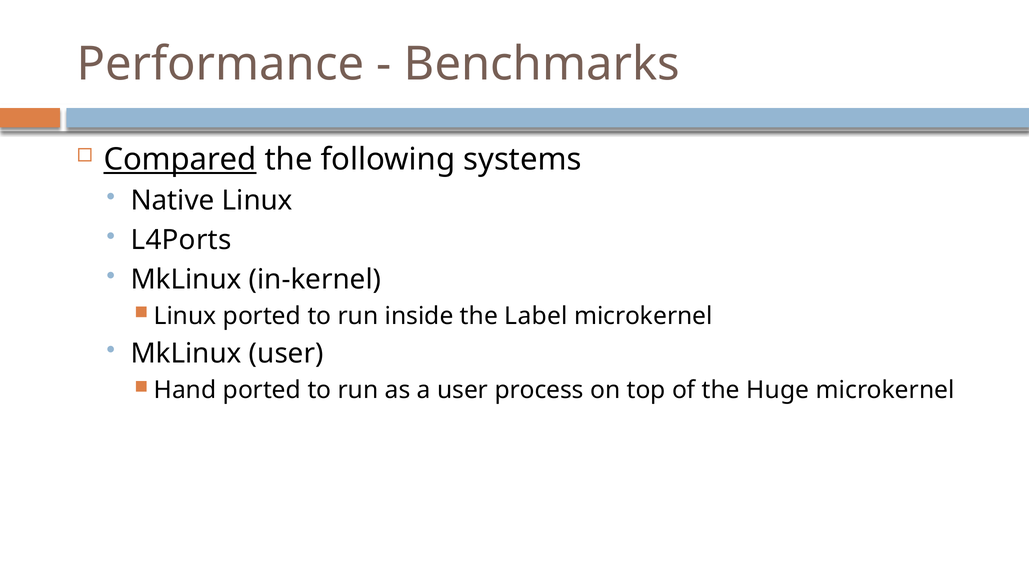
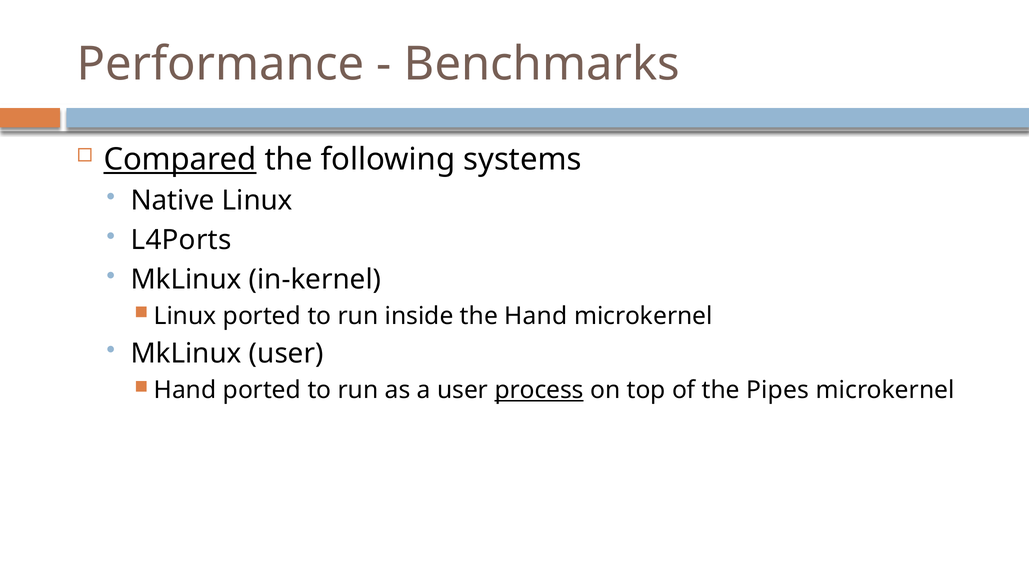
the Label: Label -> Hand
process underline: none -> present
Huge: Huge -> Pipes
